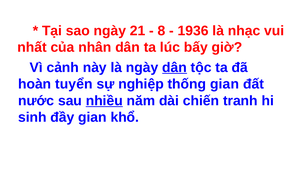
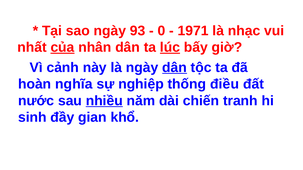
21: 21 -> 93
8: 8 -> 0
1936: 1936 -> 1971
của underline: none -> present
lúc underline: none -> present
tuyển: tuyển -> nghĩa
thống gian: gian -> điều
